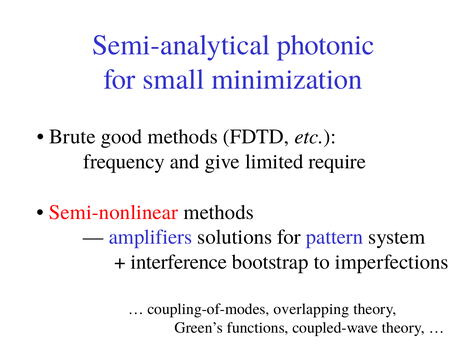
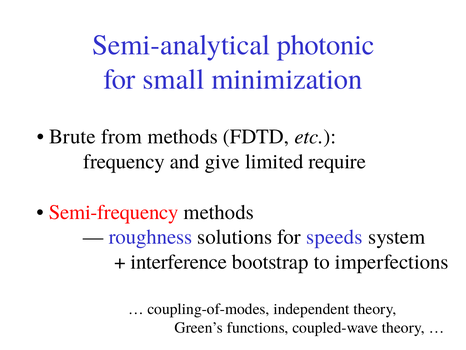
good: good -> from
Semi-nonlinear: Semi-nonlinear -> Semi-frequency
amplifiers: amplifiers -> roughness
pattern: pattern -> speeds
overlapping: overlapping -> independent
